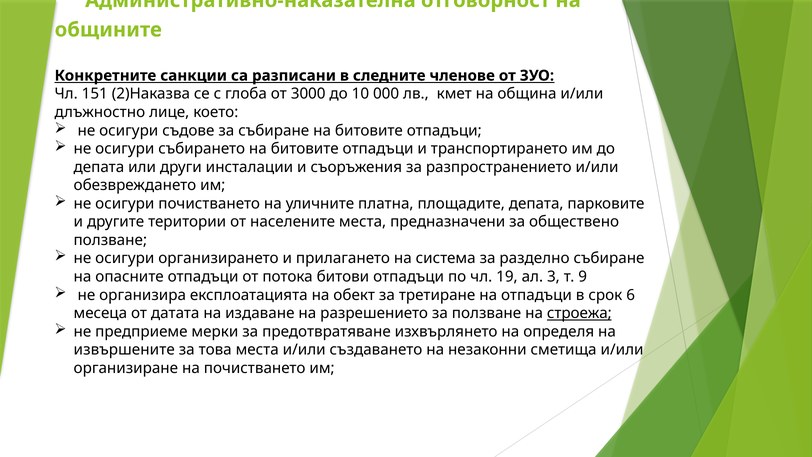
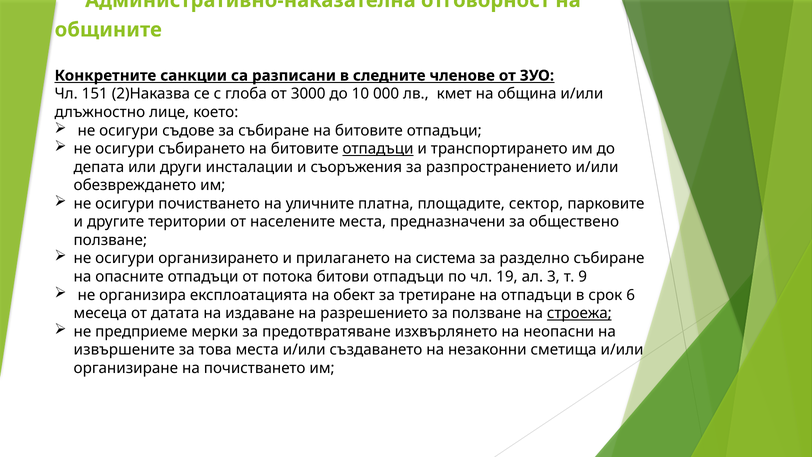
отпадъци at (378, 149) underline: none -> present
площадите депата: депата -> сектор
определя: определя -> неопасни
